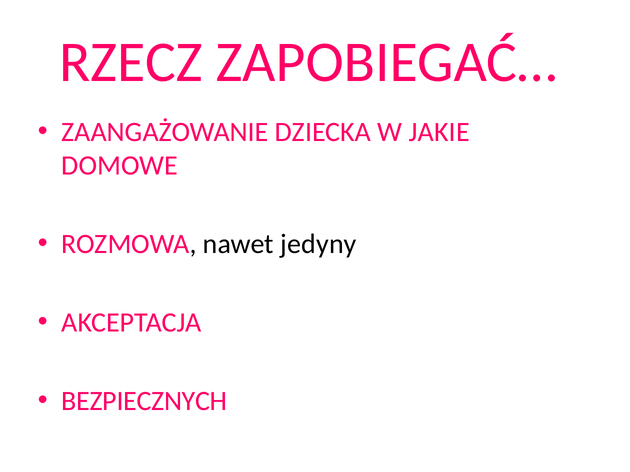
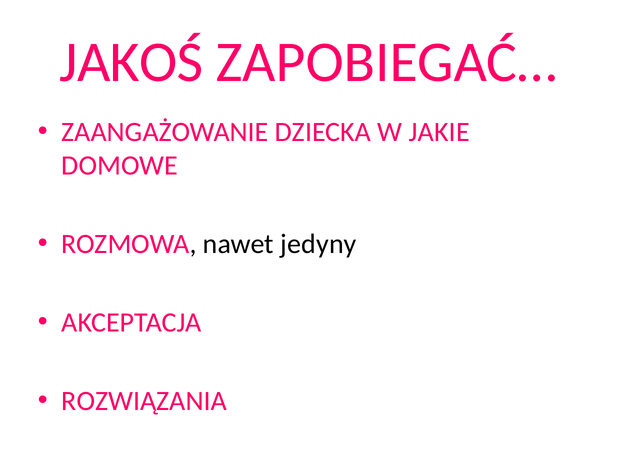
RZECZ: RZECZ -> JAKOŚ
BEZPIECZNYCH: BEZPIECZNYCH -> ROZWIĄZANIA
